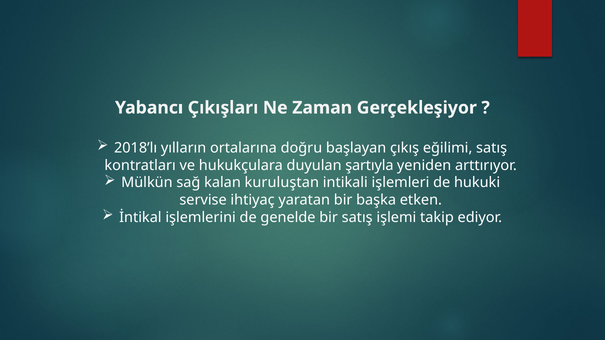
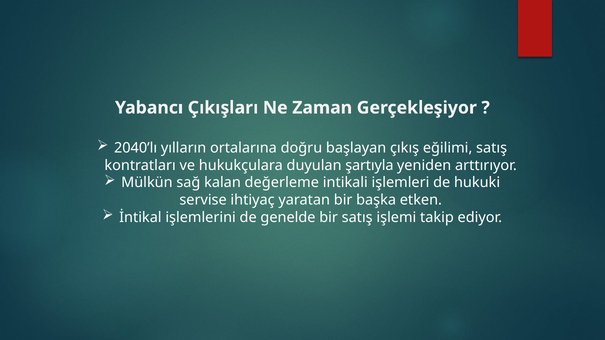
2018’lı: 2018’lı -> 2040’lı
kuruluştan: kuruluştan -> değerleme
